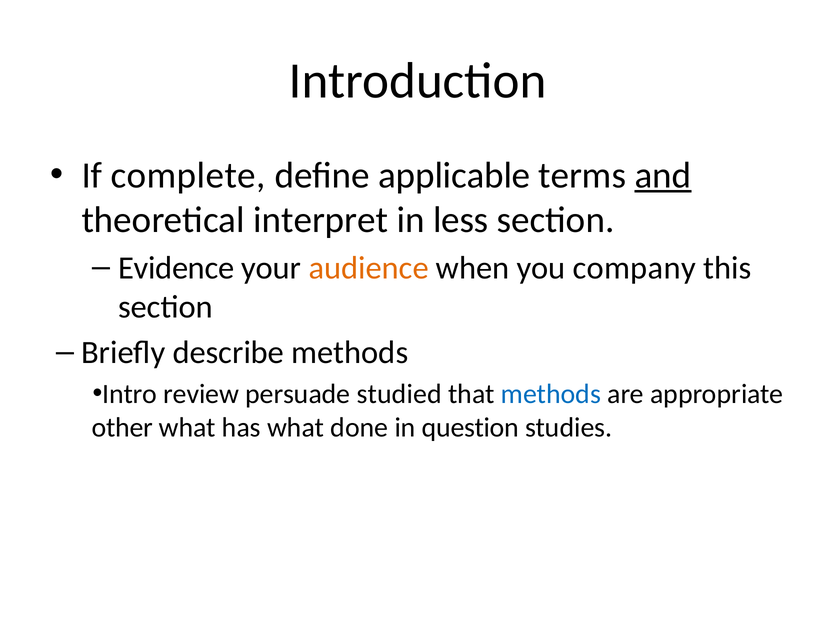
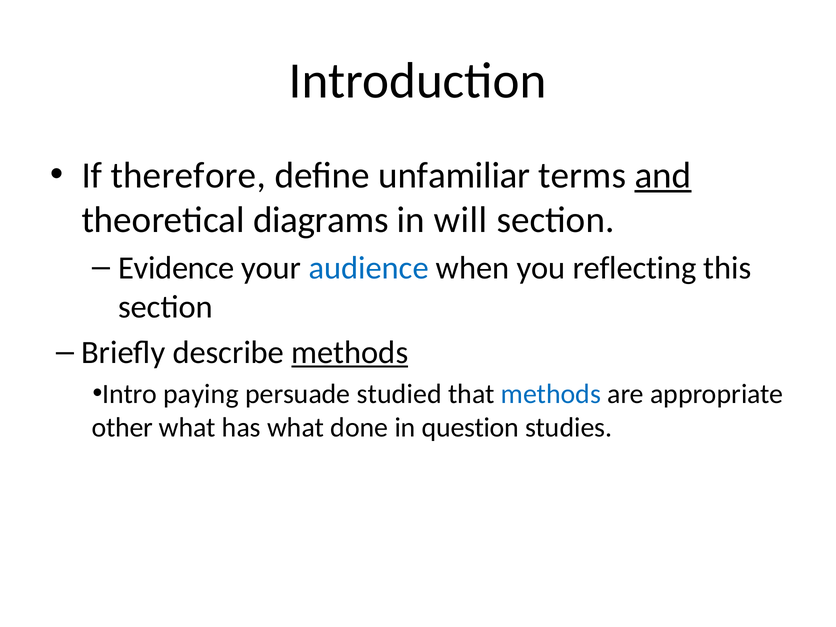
complete: complete -> therefore
applicable: applicable -> unfamiliar
interpret: interpret -> diagrams
less: less -> will
audience colour: orange -> blue
company: company -> reflecting
methods at (350, 353) underline: none -> present
review: review -> paying
